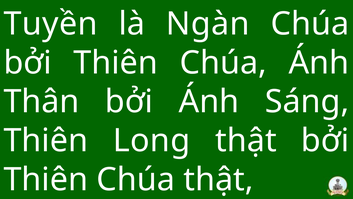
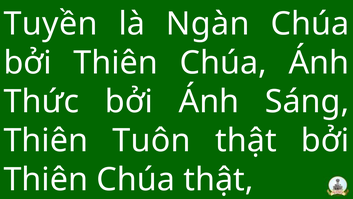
Thân: Thân -> Thức
Long: Long -> Tuôn
